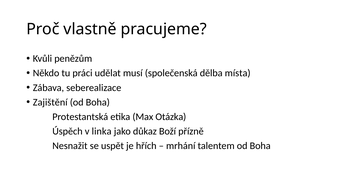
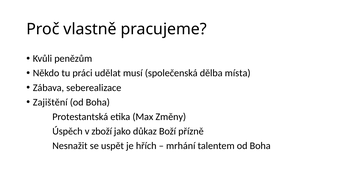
Otázka: Otázka -> Změny
linka: linka -> zboží
